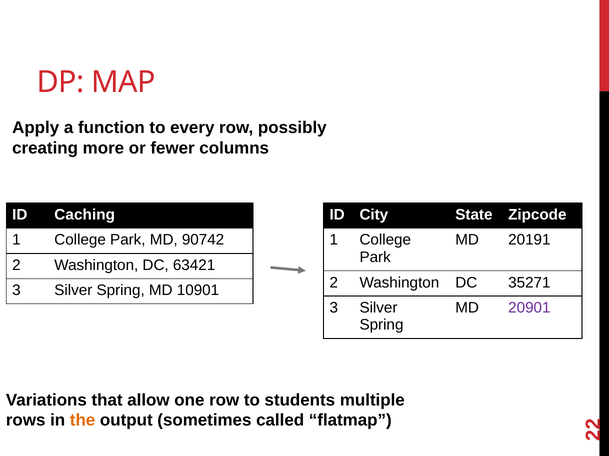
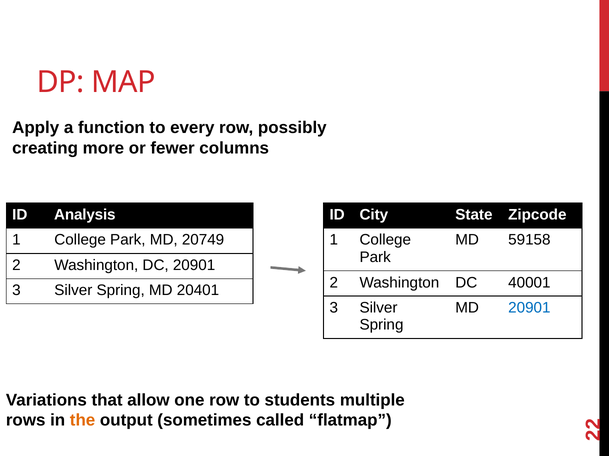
Caching: Caching -> Analysis
90742: 90742 -> 20749
20191: 20191 -> 59158
DC 63421: 63421 -> 20901
35271: 35271 -> 40001
10901: 10901 -> 20401
20901 at (529, 308) colour: purple -> blue
